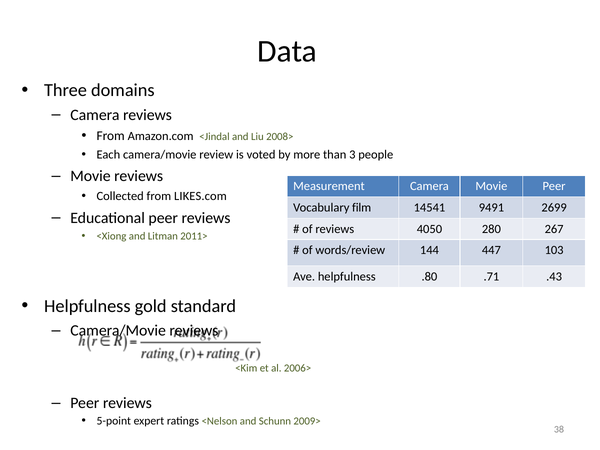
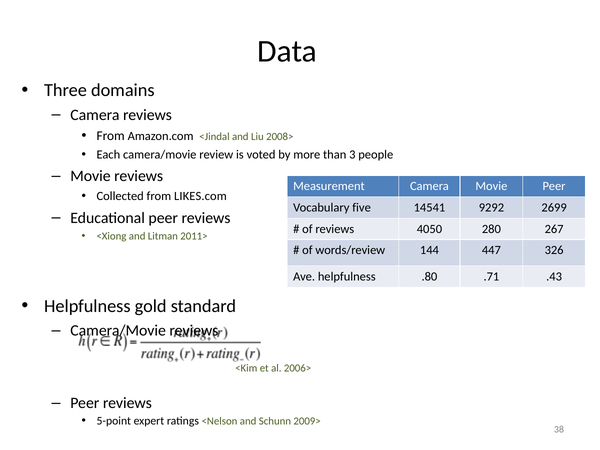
film: film -> five
9491: 9491 -> 9292
103: 103 -> 326
